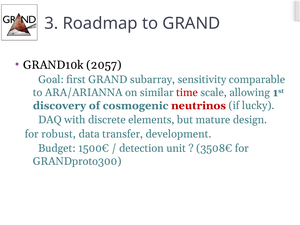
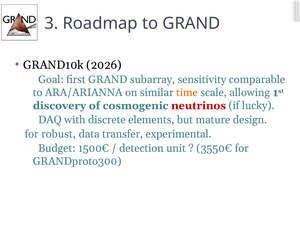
2057: 2057 -> 2026
time colour: red -> orange
development: development -> experimental
3508€: 3508€ -> 3550€
